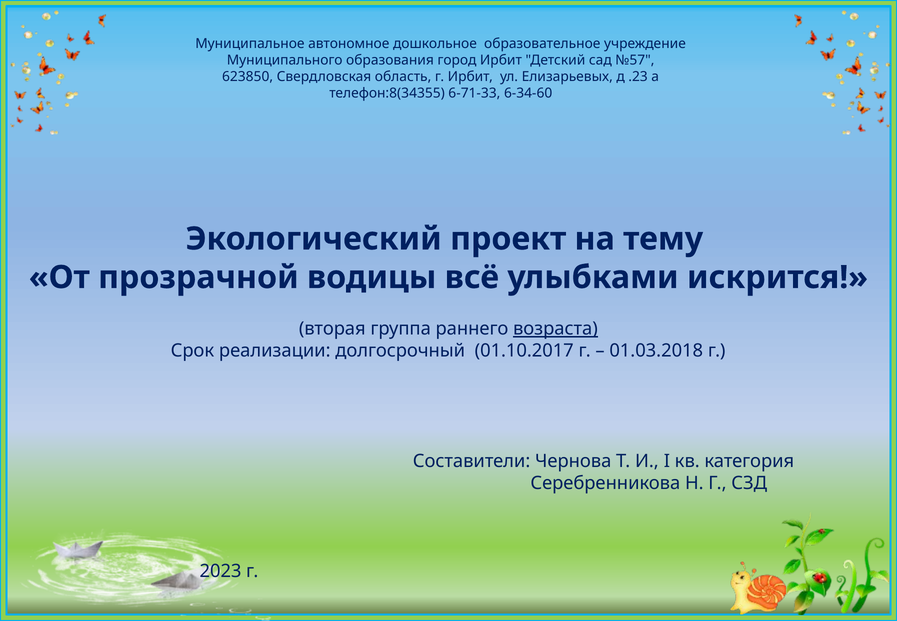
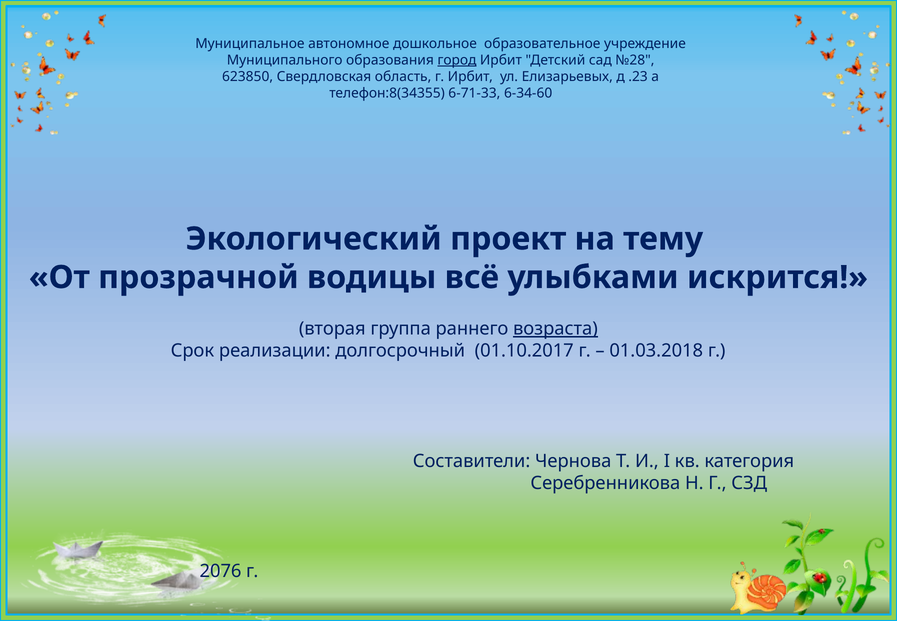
город underline: none -> present
№57: №57 -> №28
2023: 2023 -> 2076
